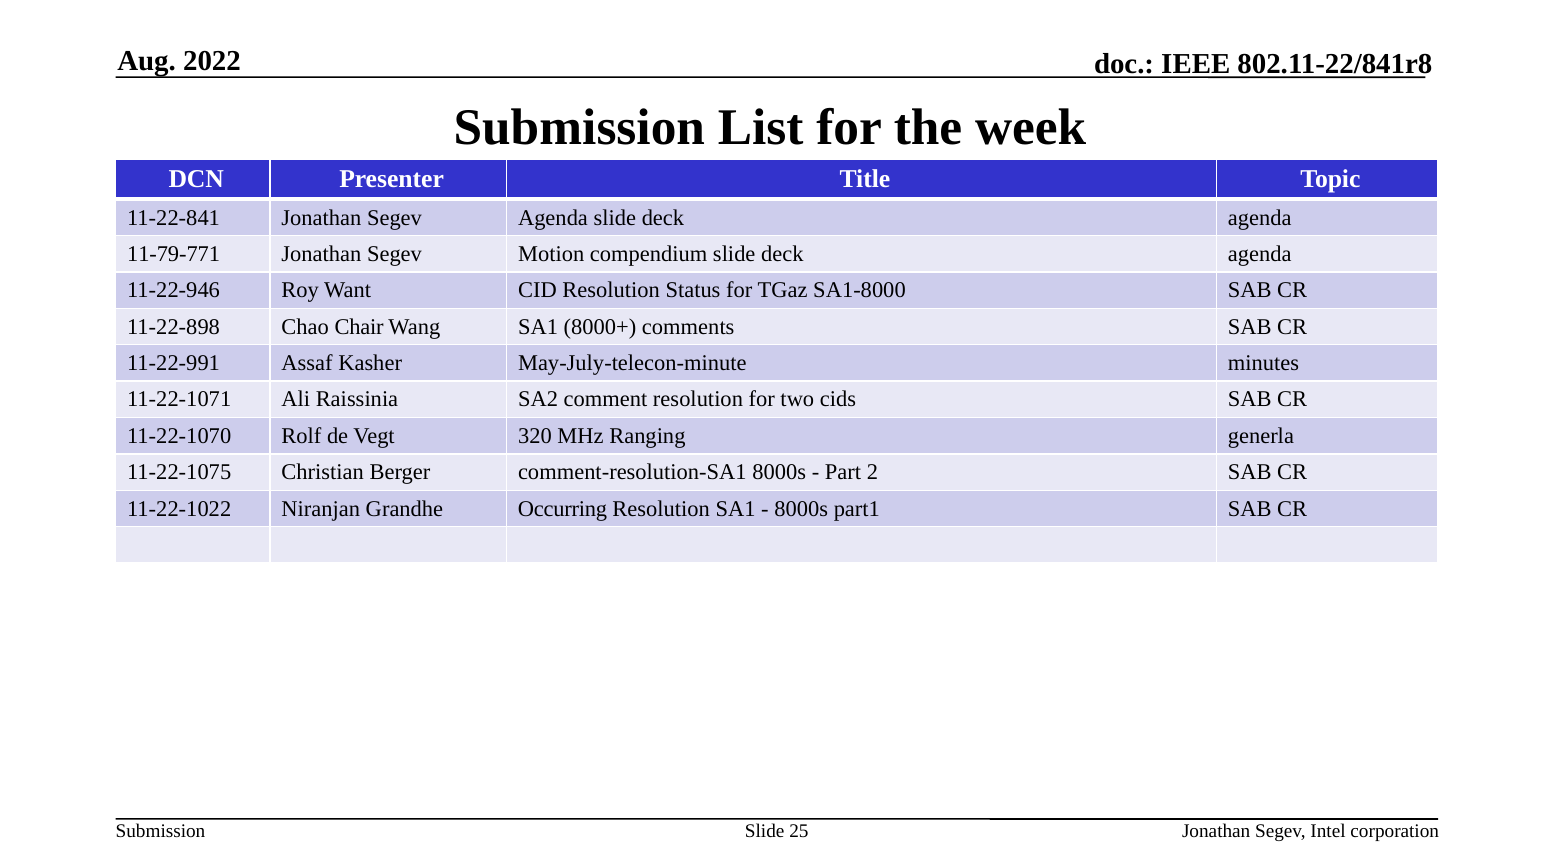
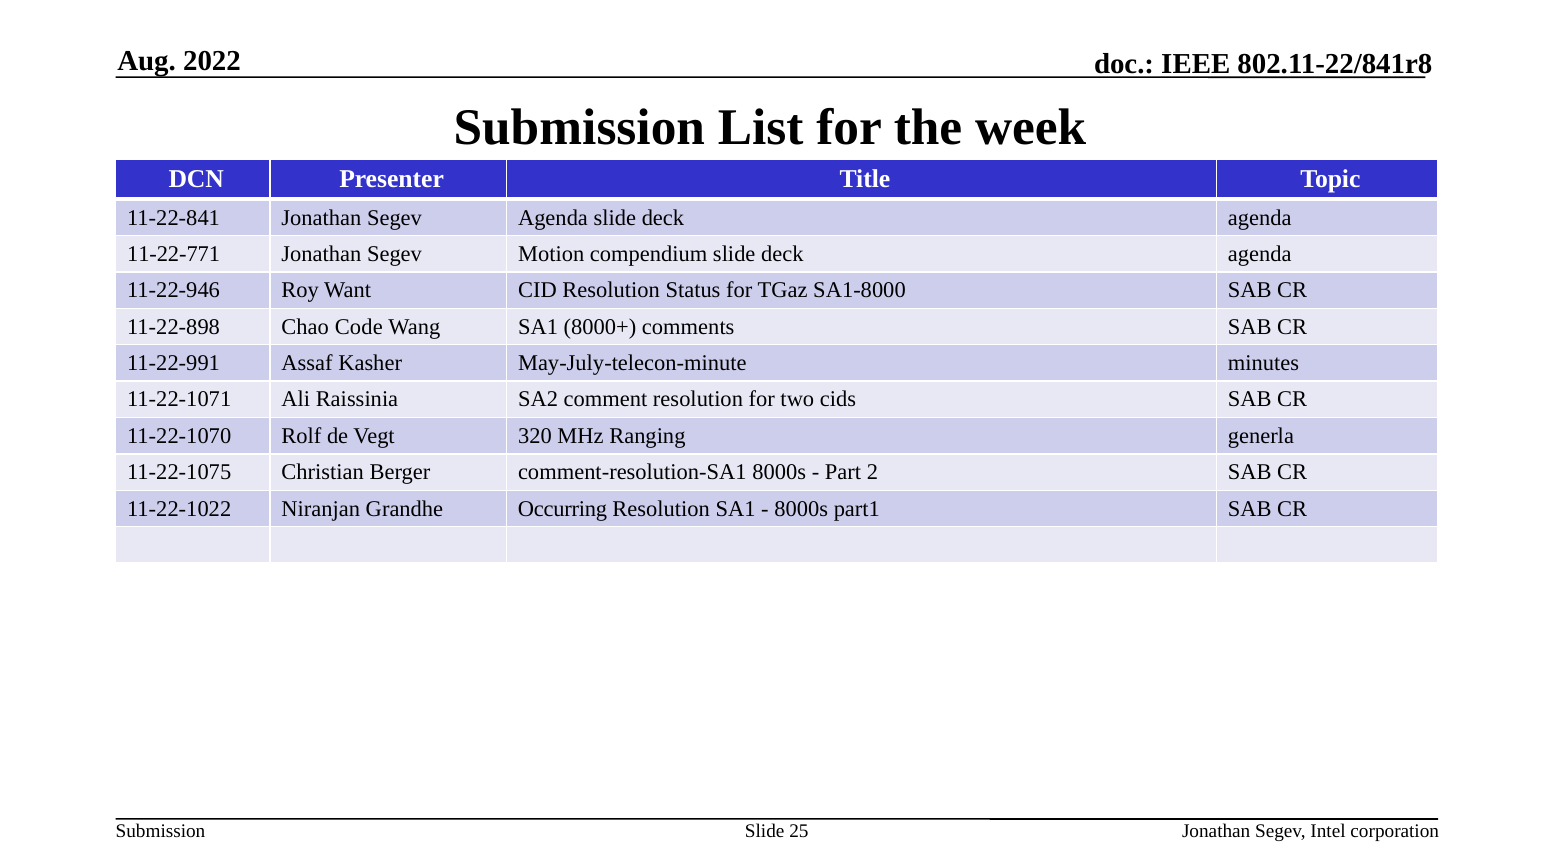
11-79-771: 11-79-771 -> 11-22-771
Chair: Chair -> Code
